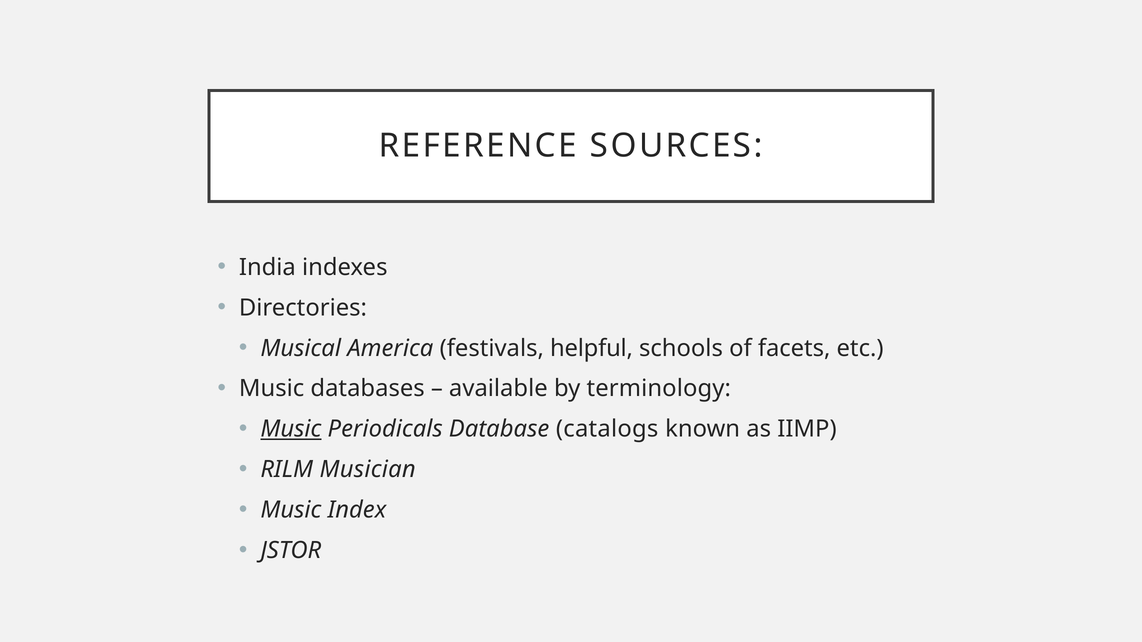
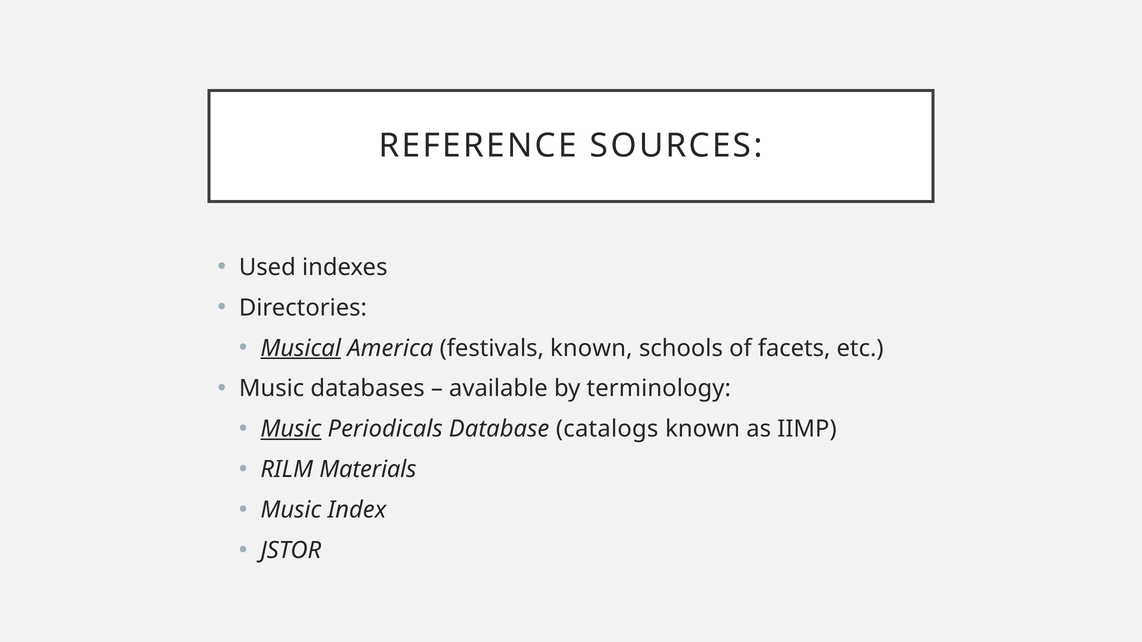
India: India -> Used
Musical underline: none -> present
festivals helpful: helpful -> known
Musician: Musician -> Materials
